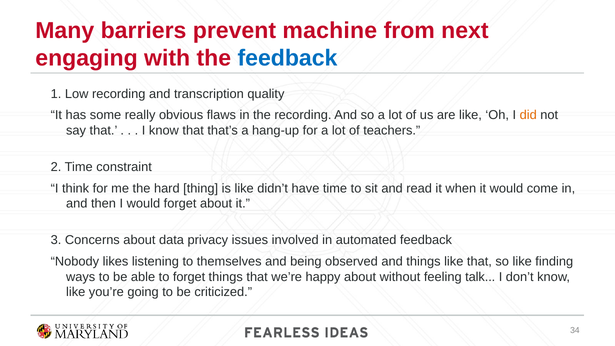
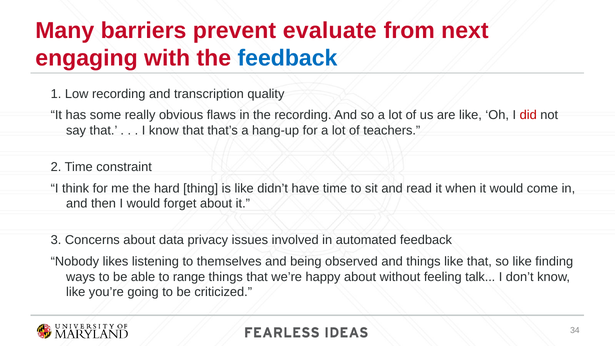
machine: machine -> evaluate
did colour: orange -> red
to forget: forget -> range
